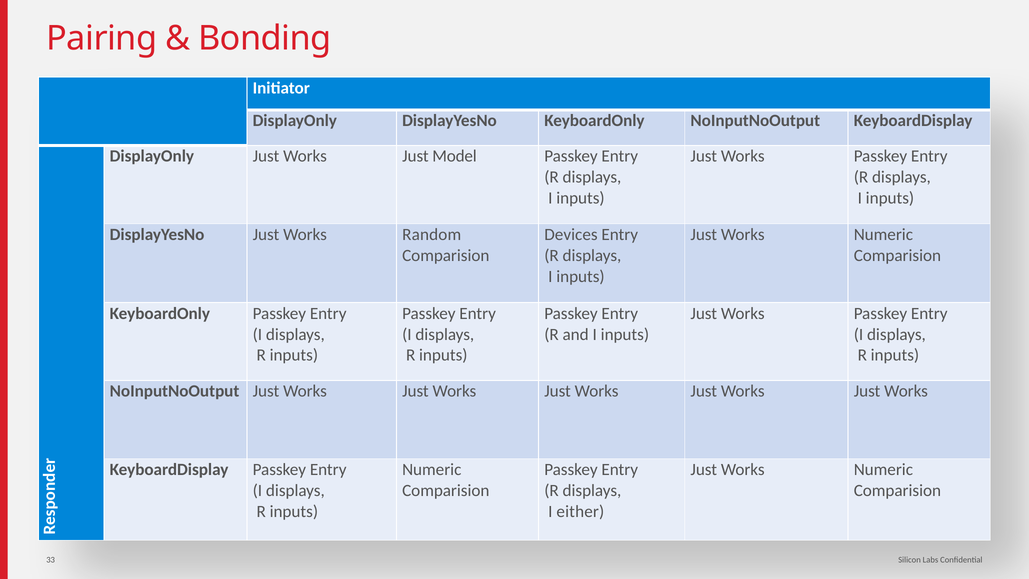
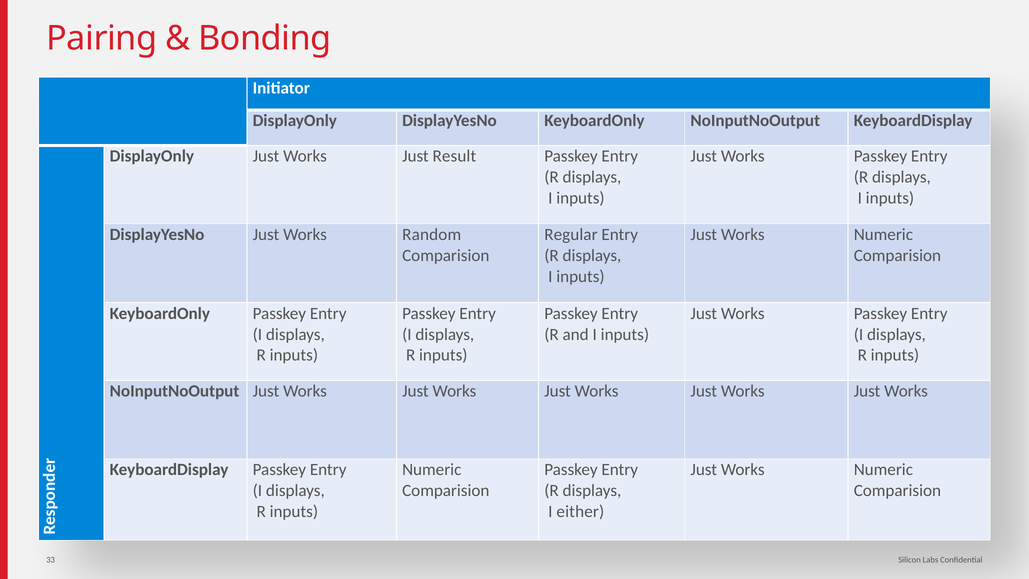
Model: Model -> Result
Devices: Devices -> Regular
